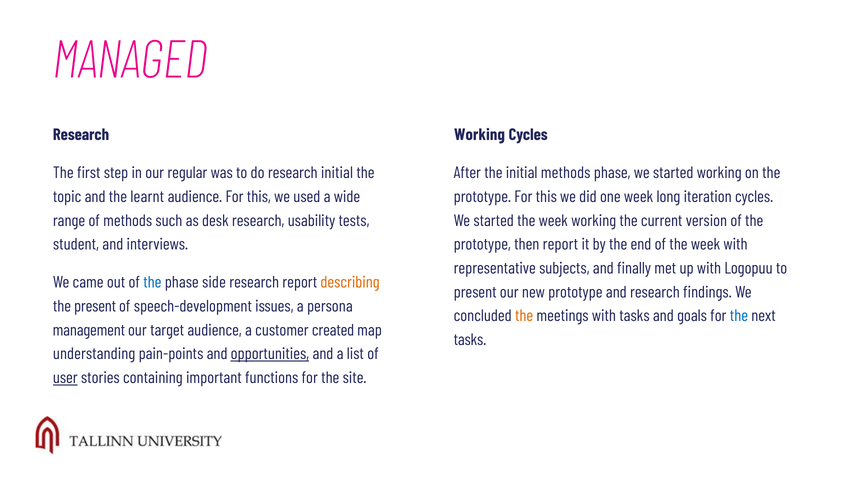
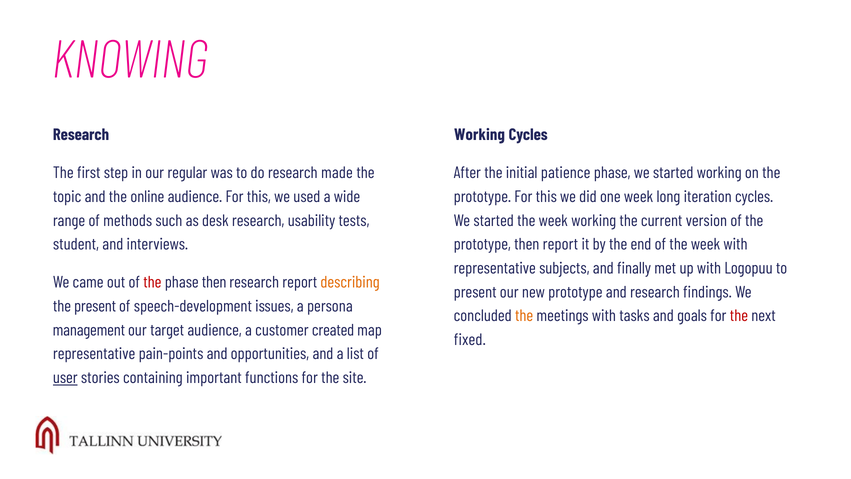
MANAGED: MANAGED -> KNOWING
research initial: initial -> made
initial methods: methods -> patience
learnt: learnt -> online
the at (152, 282) colour: blue -> red
phase side: side -> then
the at (739, 316) colour: blue -> red
tasks at (470, 340): tasks -> fixed
understanding at (94, 354): understanding -> representative
opportunities underline: present -> none
